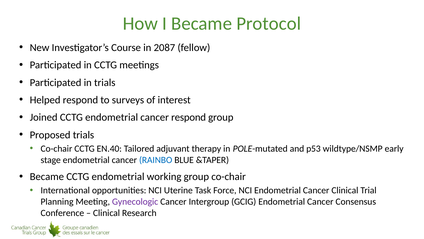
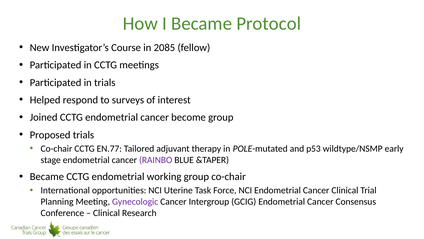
2087: 2087 -> 2085
cancer respond: respond -> become
EN.40: EN.40 -> EN.77
RAINBO colour: blue -> purple
